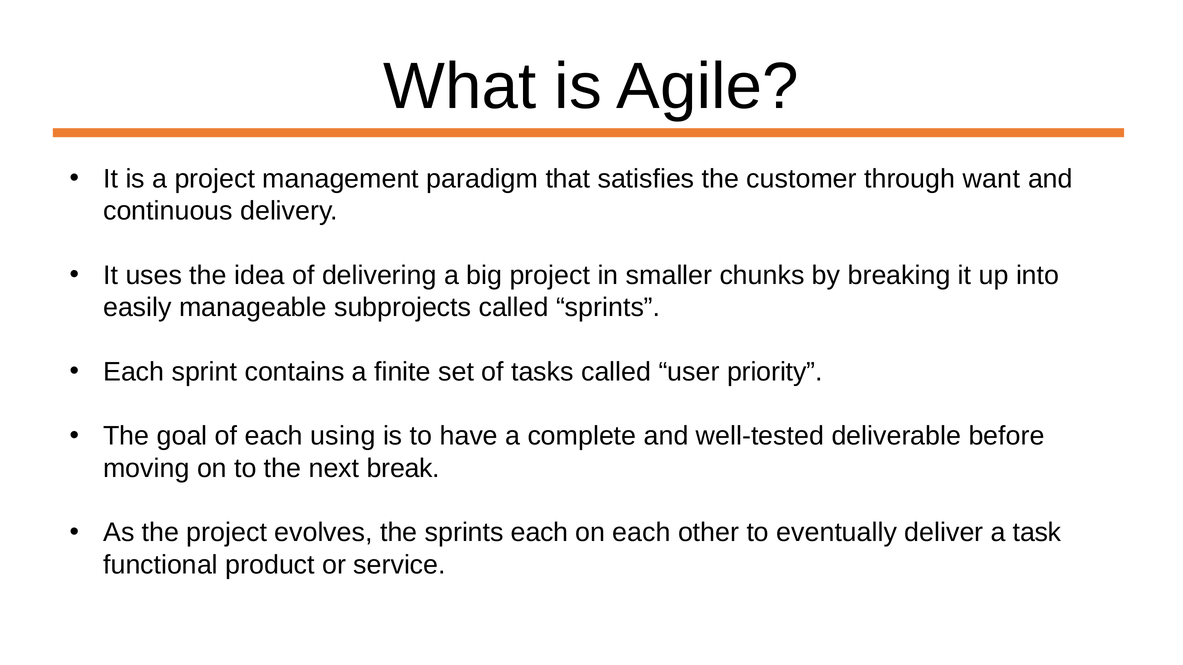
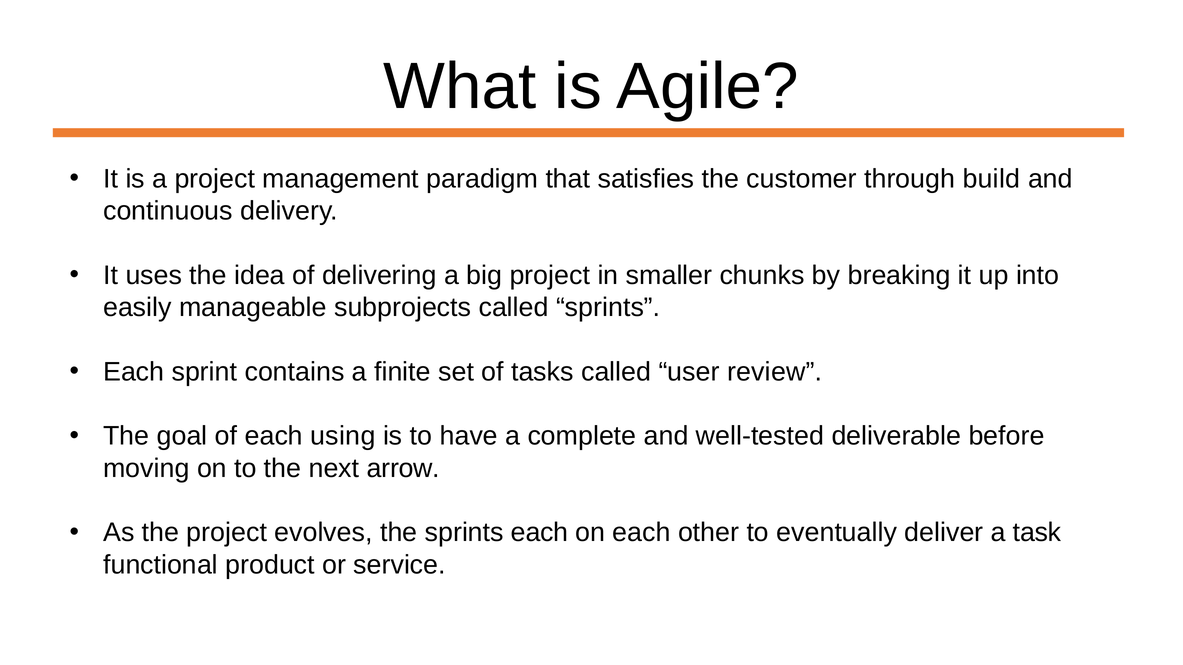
want: want -> build
priority: priority -> review
break: break -> arrow
